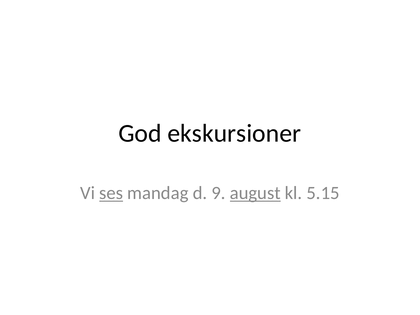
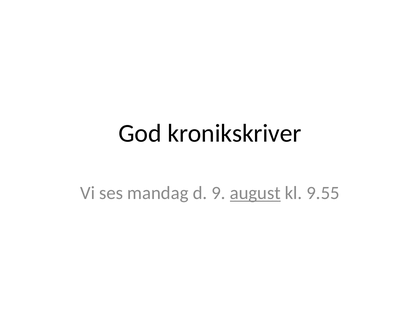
ekskursioner: ekskursioner -> kronikskriver
ses underline: present -> none
5.15: 5.15 -> 9.55
